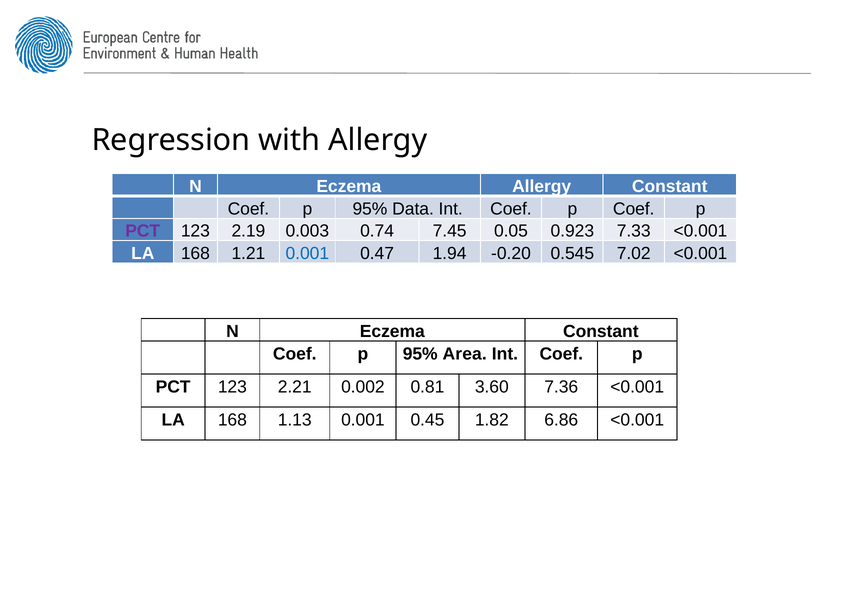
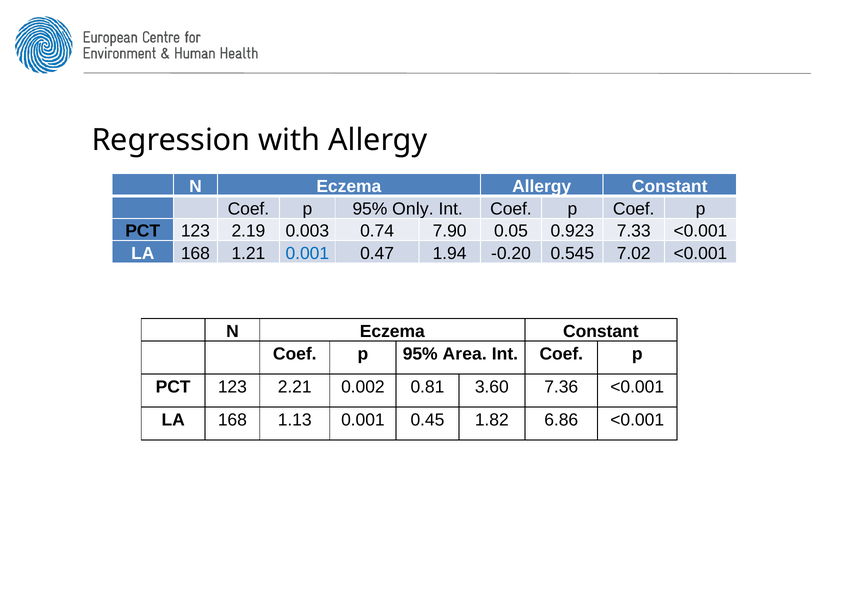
Data: Data -> Only
PCT at (143, 231) colour: purple -> black
7.45: 7.45 -> 7.90
